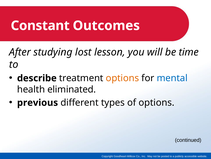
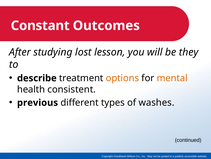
time: time -> they
mental colour: blue -> orange
eliminated: eliminated -> consistent
of options: options -> washes
